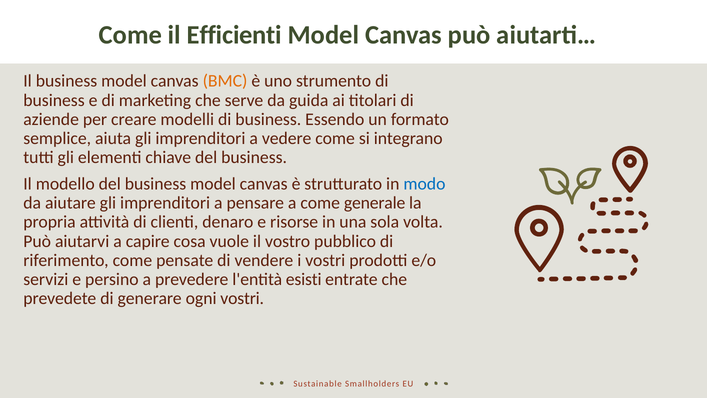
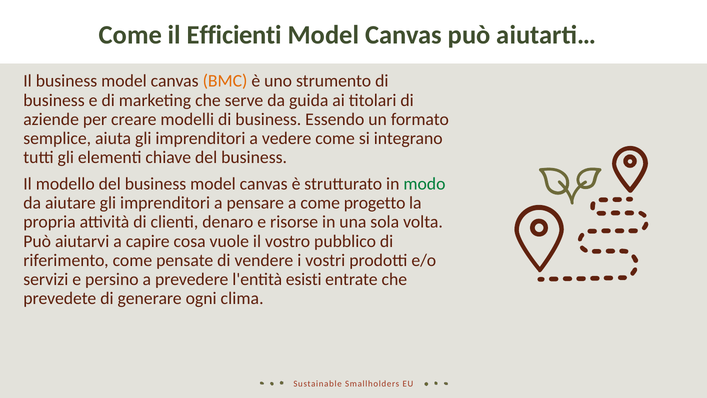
modo colour: blue -> green
generale: generale -> progetto
ogni vostri: vostri -> clima
